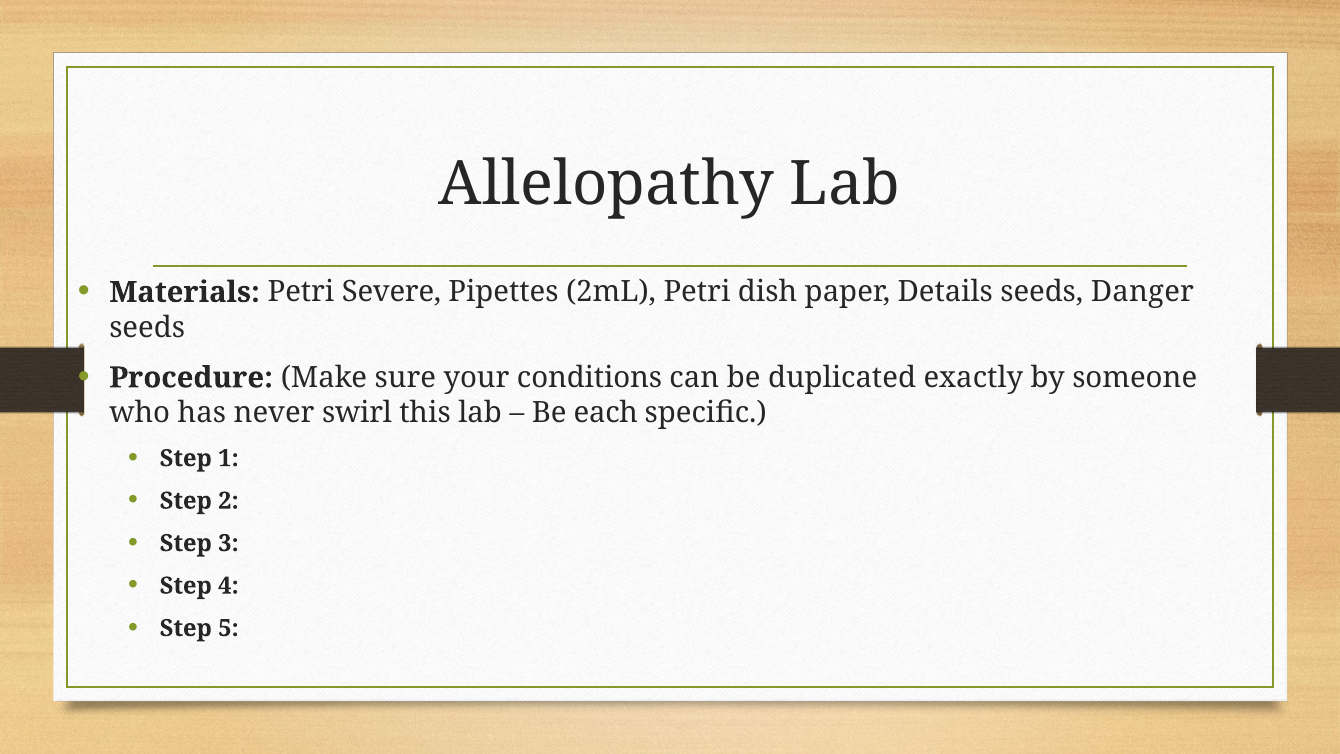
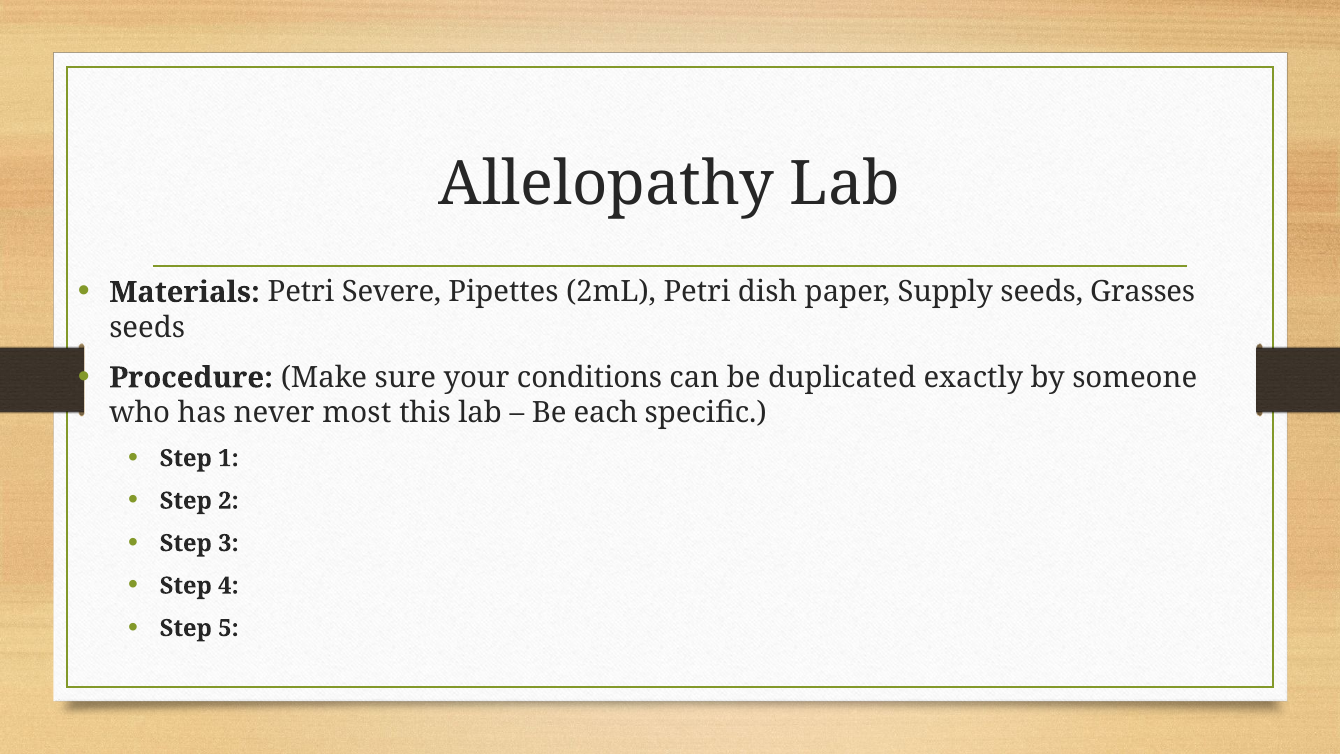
Details: Details -> Supply
Danger: Danger -> Grasses
swirl: swirl -> most
